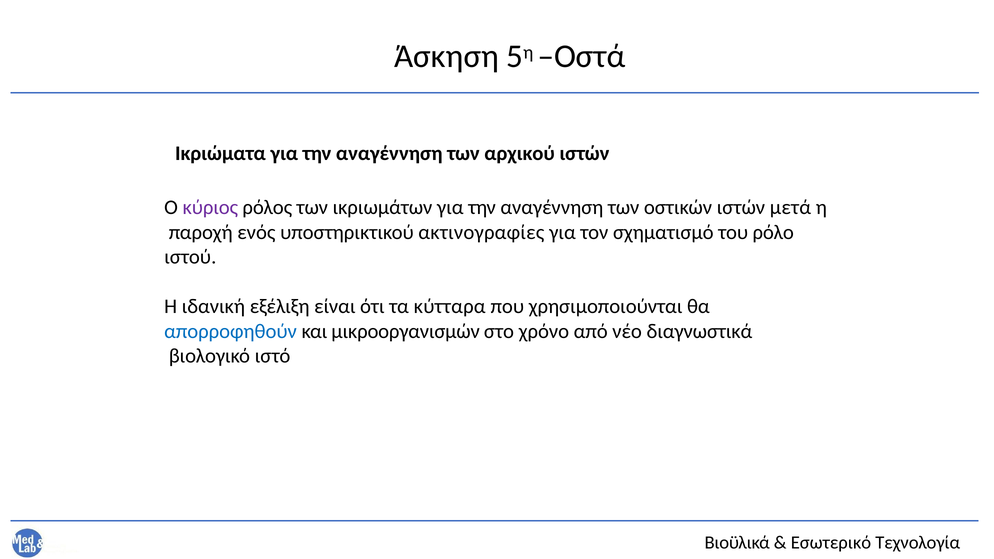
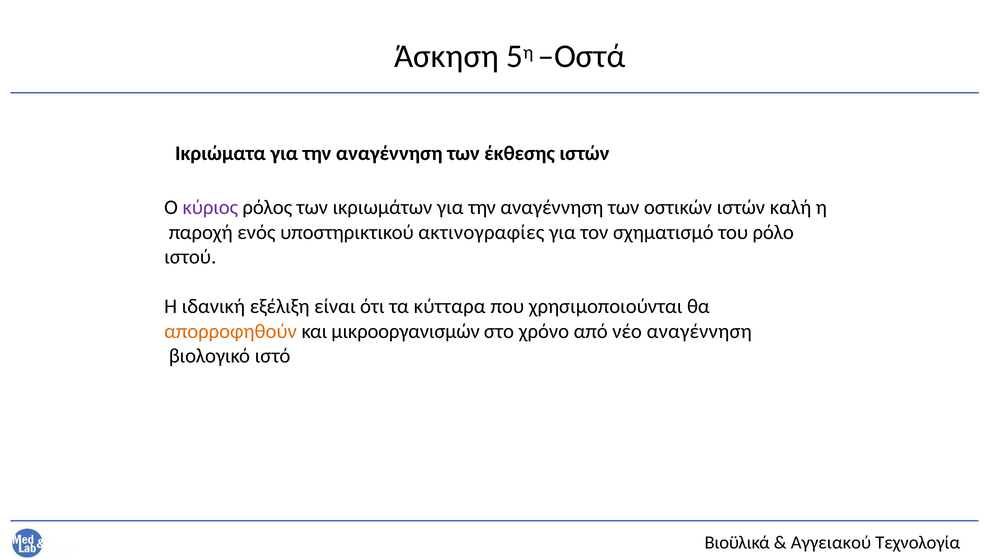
αρχικού: αρχικού -> έκθεσης
μετά: μετά -> καλή
απορροφηθούν colour: blue -> orange
νέο διαγνωστικά: διαγνωστικά -> αναγέννηση
Εσωτερικό: Εσωτερικό -> Αγγειακού
